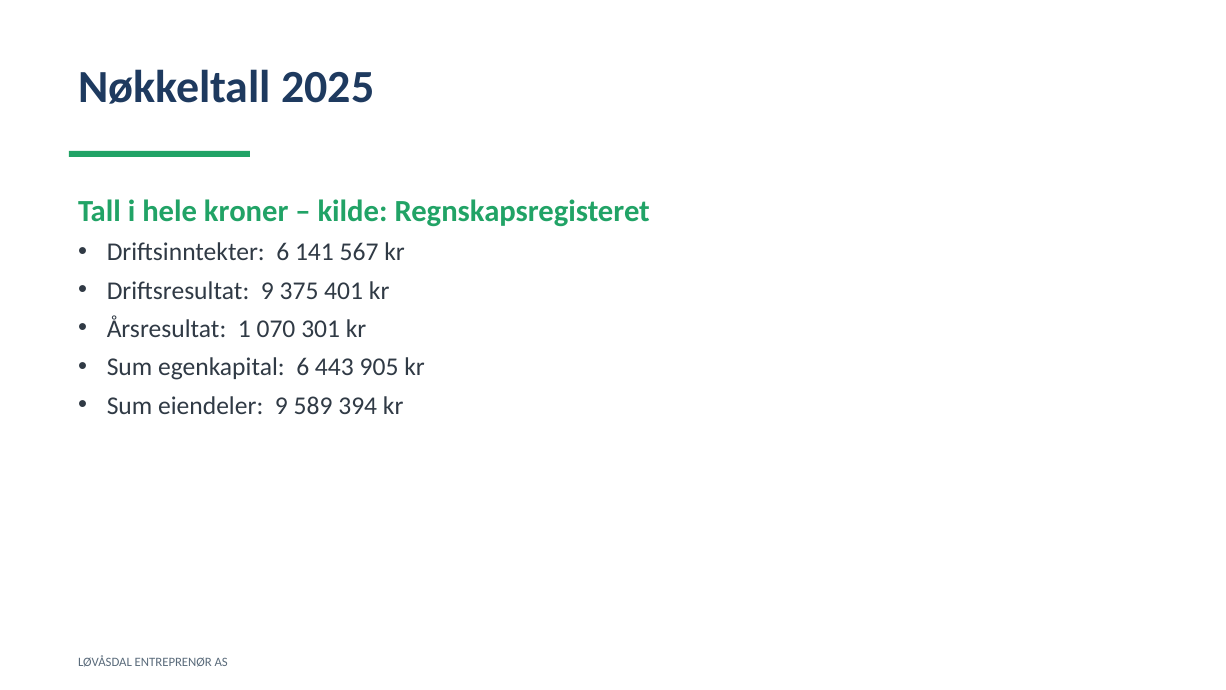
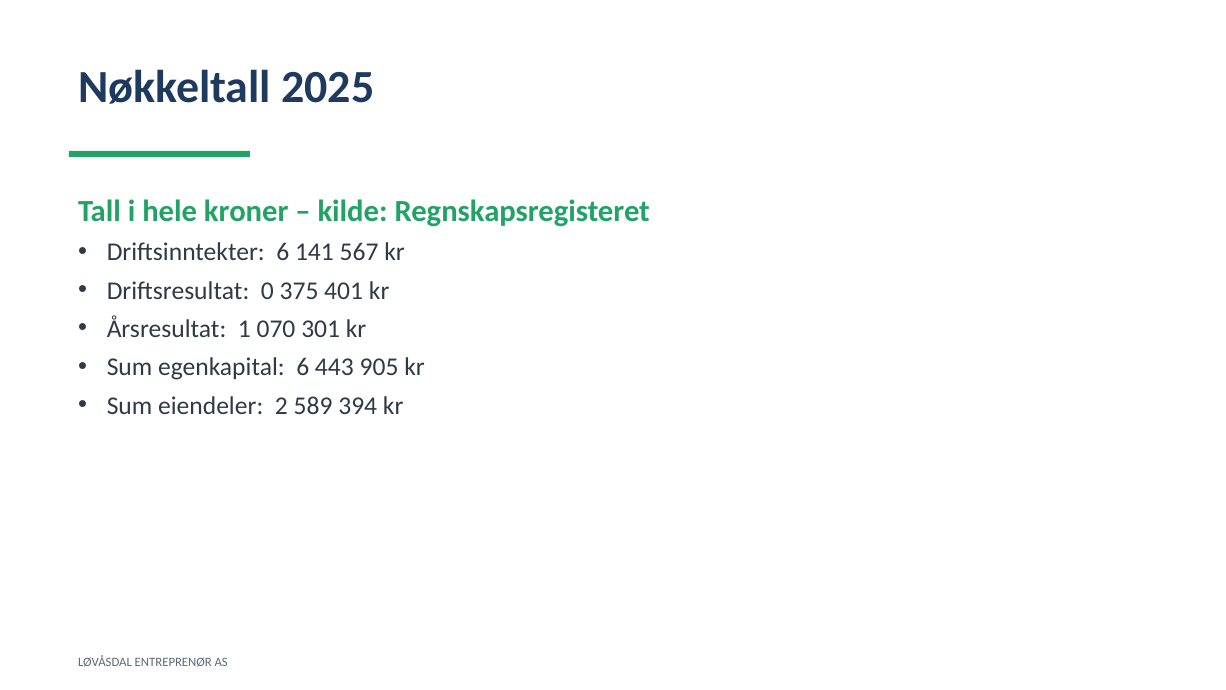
Driftsresultat 9: 9 -> 0
eiendeler 9: 9 -> 2
